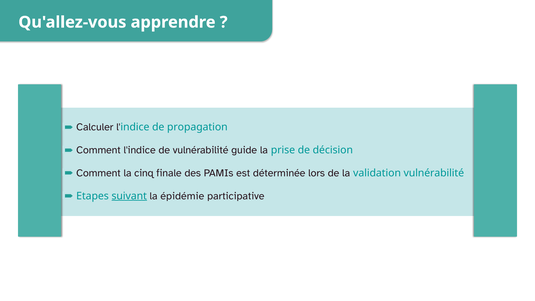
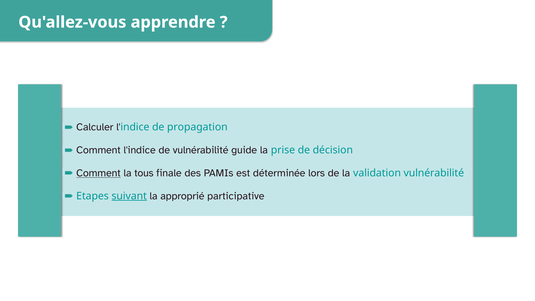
Comment at (98, 173) underline: none -> present
cinq: cinq -> tous
épidémie: épidémie -> approprié
